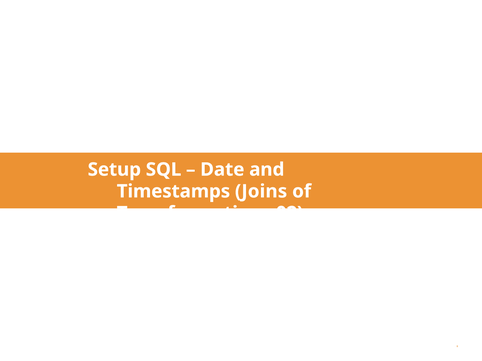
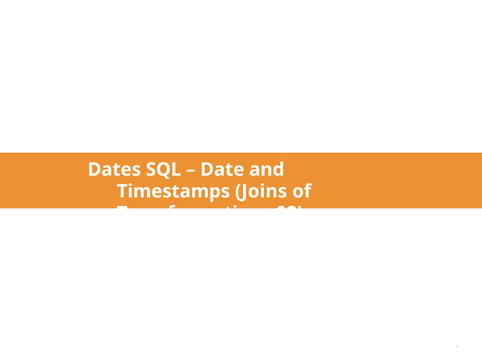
Setup: Setup -> Dates
